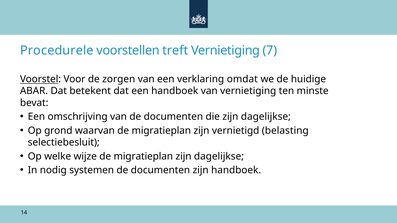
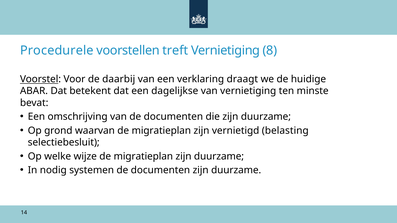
7: 7 -> 8
zorgen: zorgen -> daarbij
omdat: omdat -> draagt
een handboek: handboek -> dagelijkse
die zijn dagelijkse: dagelijkse -> duurzame
dagelijkse at (219, 157): dagelijkse -> duurzame
documenten zijn handboek: handboek -> duurzame
